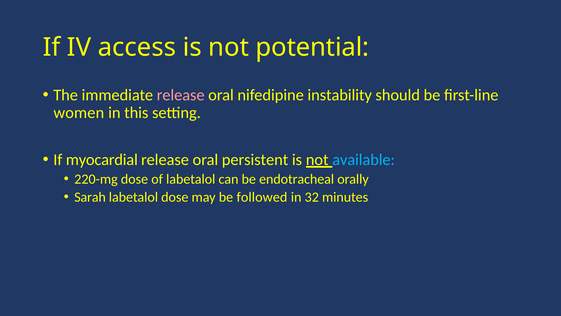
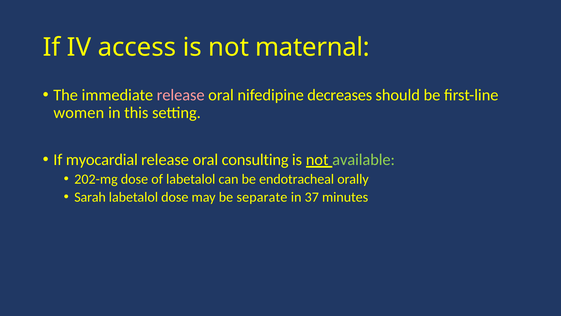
potential: potential -> maternal
instability: instability -> decreases
persistent: persistent -> consulting
available colour: light blue -> light green
220-mg: 220-mg -> 202-mg
followed: followed -> separate
32: 32 -> 37
